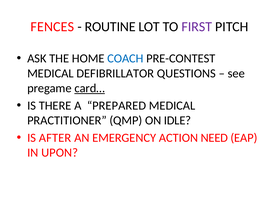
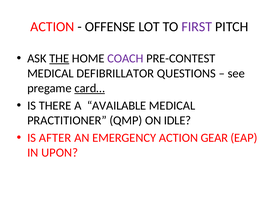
FENCES at (52, 27): FENCES -> ACTION
ROUTINE: ROUTINE -> OFFENSE
THE underline: none -> present
COACH colour: blue -> purple
PREPARED: PREPARED -> AVAILABLE
NEED: NEED -> GEAR
